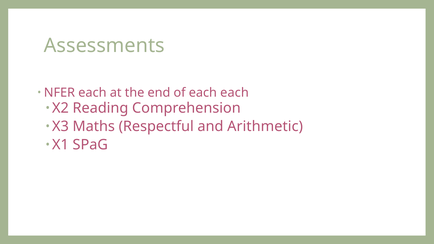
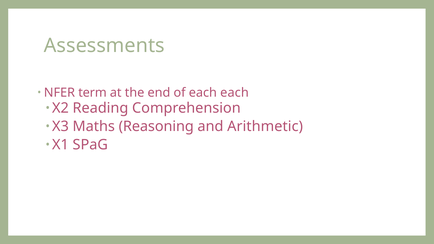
NFER each: each -> term
Respectful: Respectful -> Reasoning
